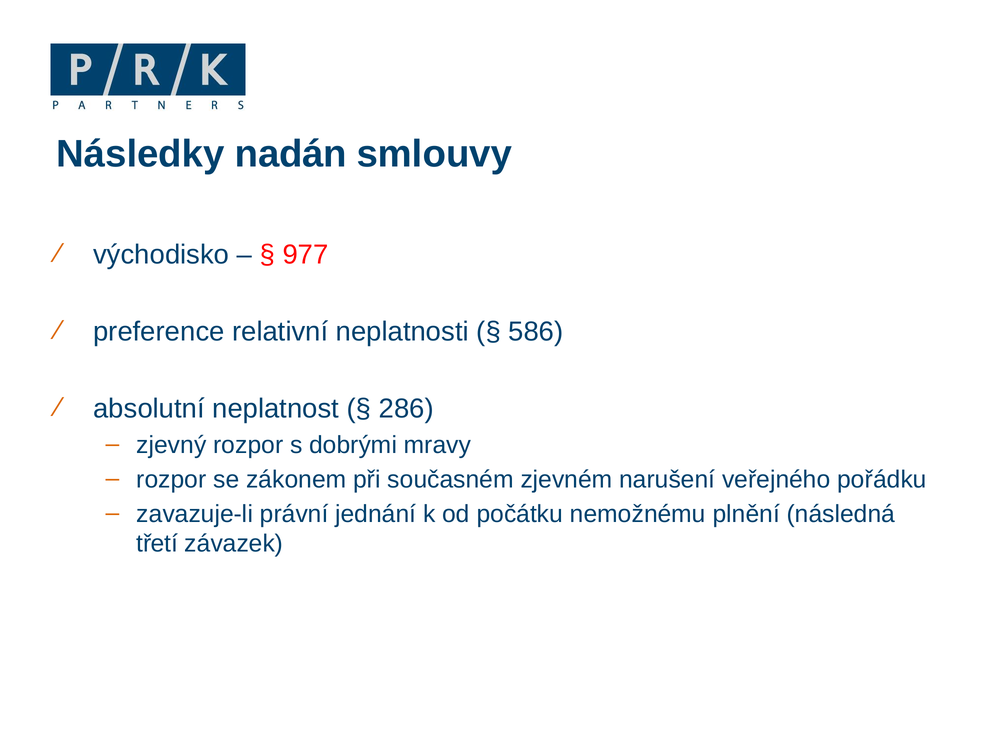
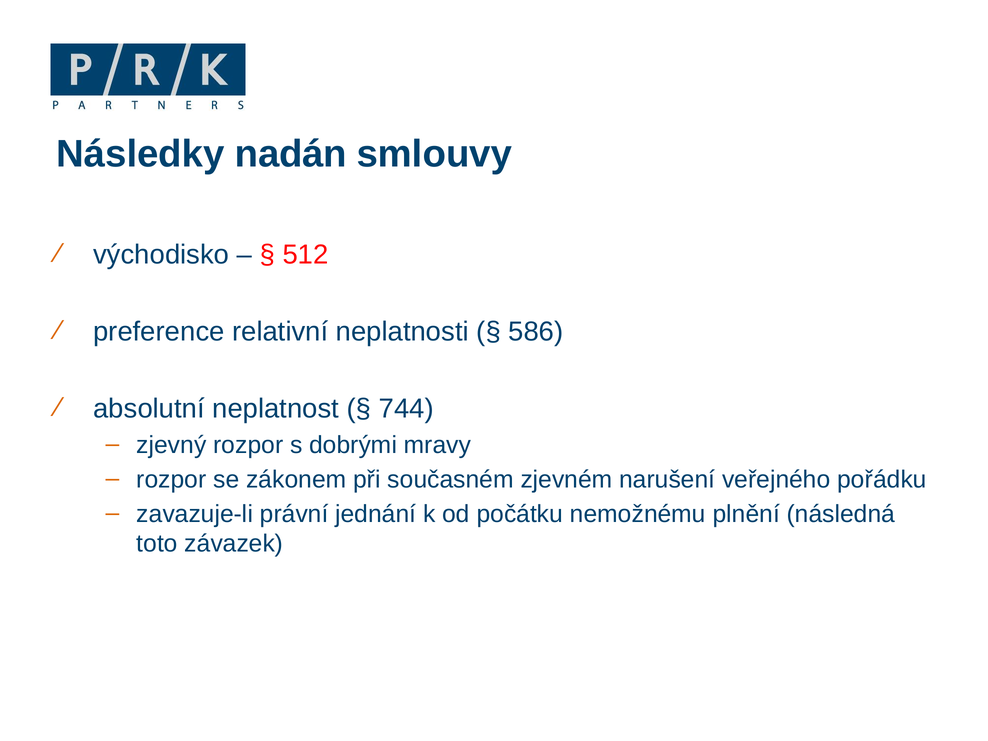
977: 977 -> 512
286: 286 -> 744
třetí: třetí -> toto
